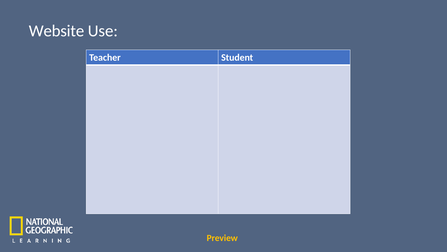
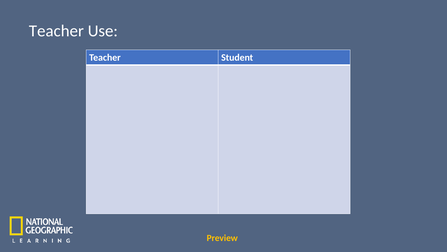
Website at (56, 31): Website -> Teacher
